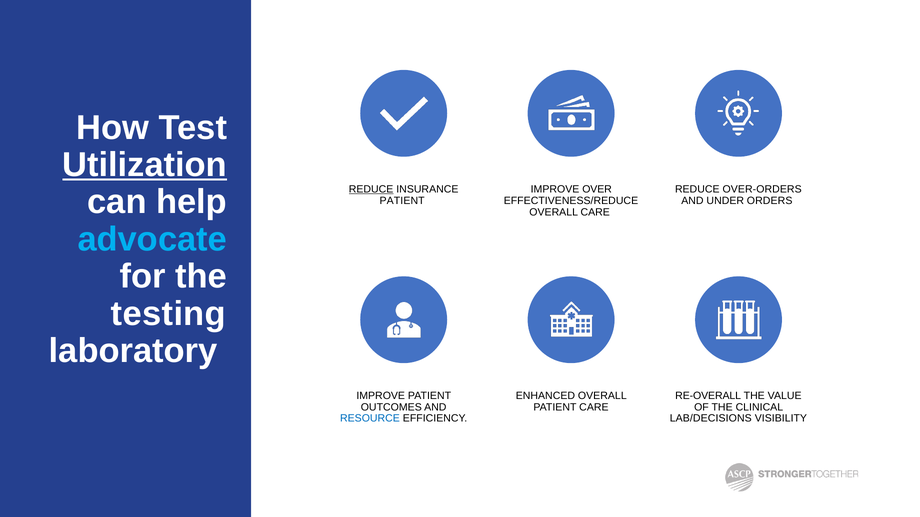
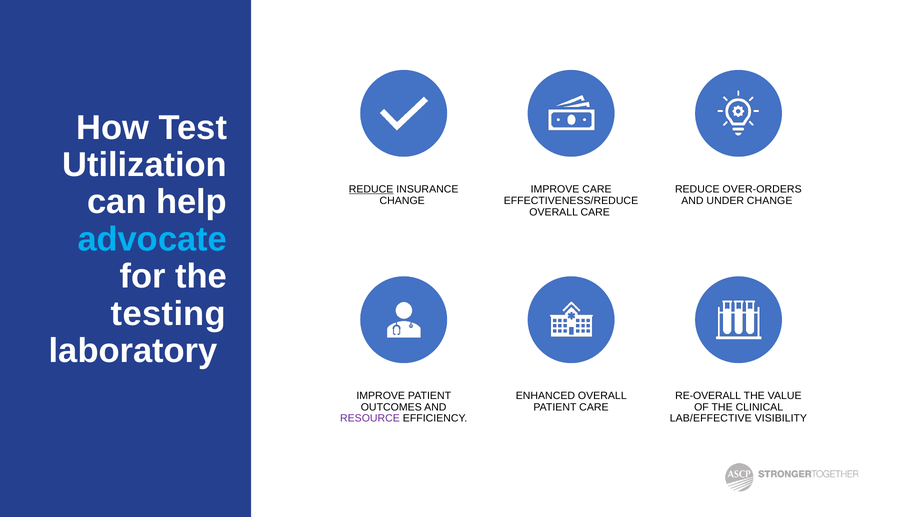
Utilization underline: present -> none
IMPROVE OVER: OVER -> CARE
PATIENT at (402, 201): PATIENT -> CHANGE
UNDER ORDERS: ORDERS -> CHANGE
RESOURCE colour: blue -> purple
LAB/DECISIONS: LAB/DECISIONS -> LAB/EFFECTIVE
